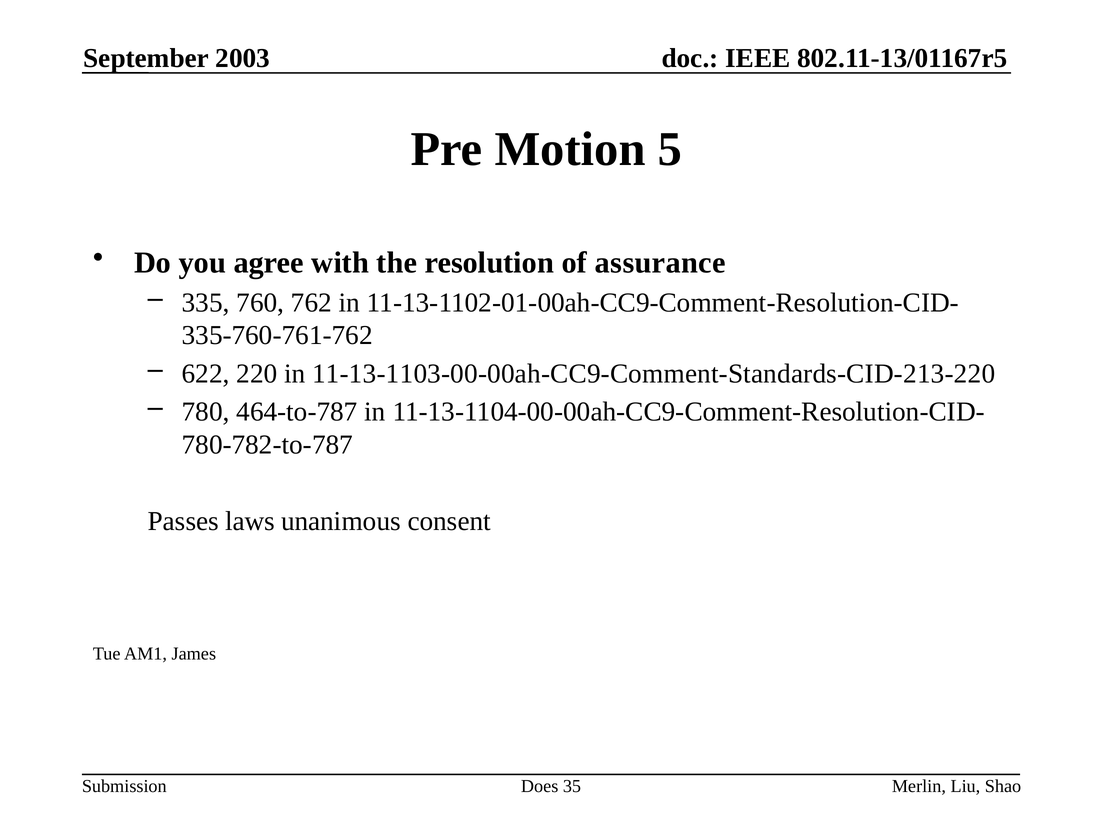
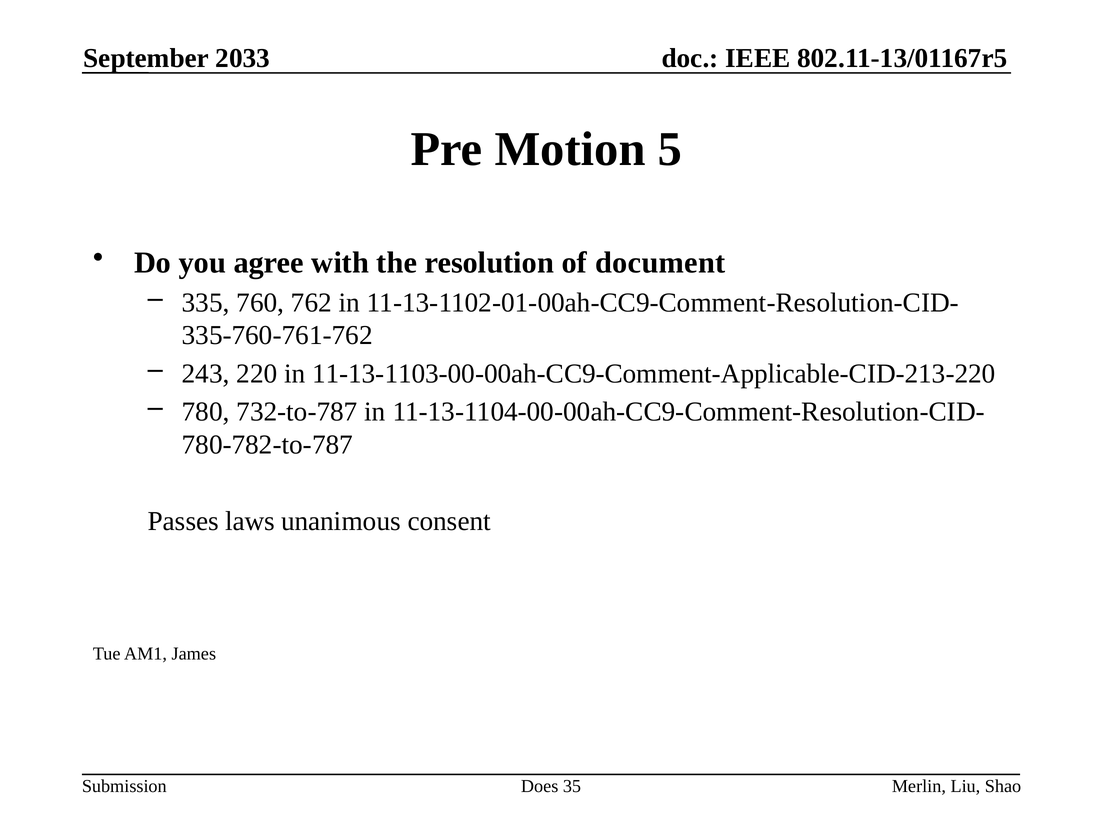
2003: 2003 -> 2033
assurance: assurance -> document
622: 622 -> 243
11-13-1103-00-00ah-CC9-Comment-Standards-CID-213-220: 11-13-1103-00-00ah-CC9-Comment-Standards-CID-213-220 -> 11-13-1103-00-00ah-CC9-Comment-Applicable-CID-213-220
464-to-787: 464-to-787 -> 732-to-787
